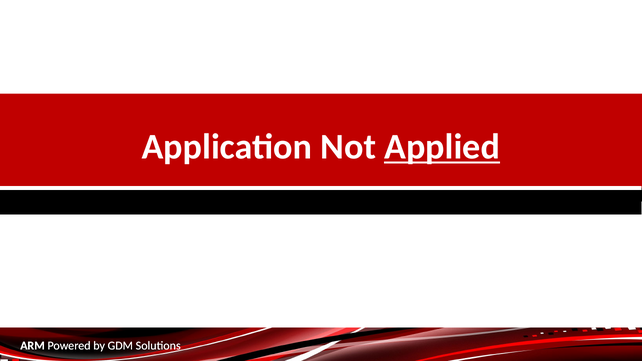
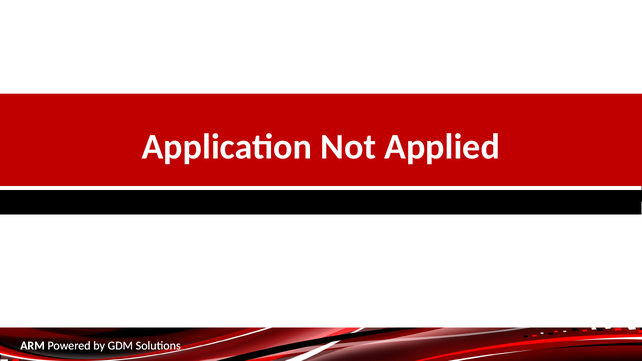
Applied underline: present -> none
